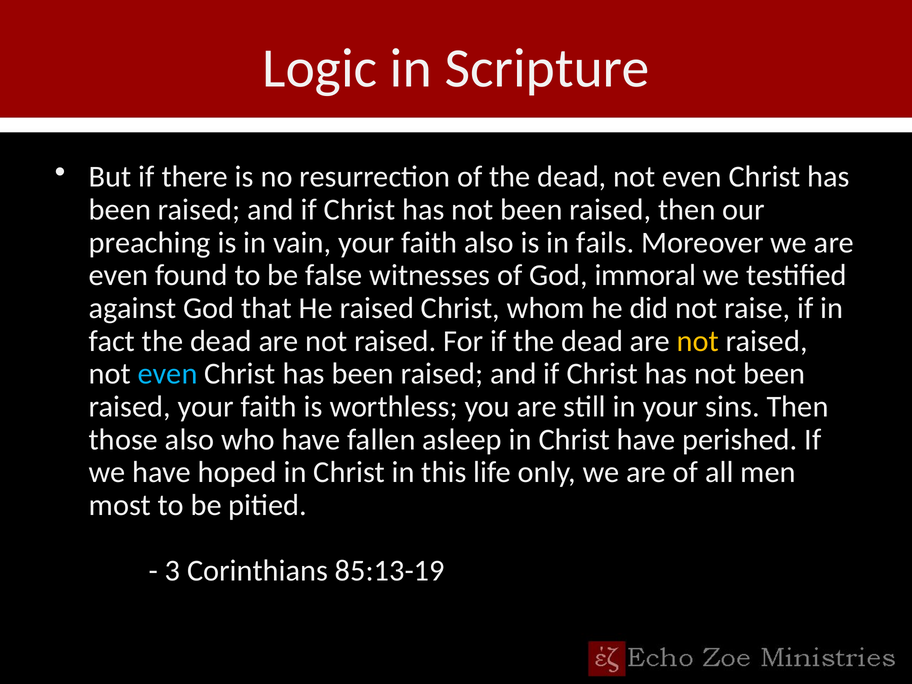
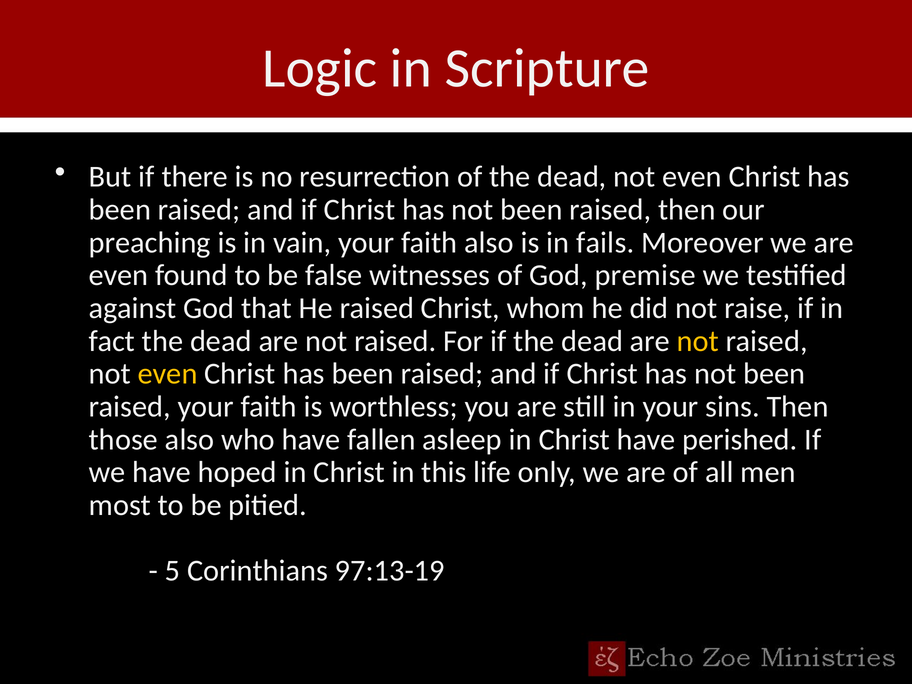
immoral: immoral -> premise
even at (168, 374) colour: light blue -> yellow
3: 3 -> 5
85:13-19: 85:13-19 -> 97:13-19
